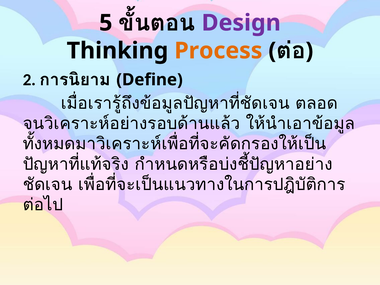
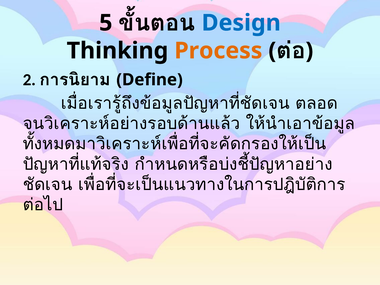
Design colour: purple -> blue
